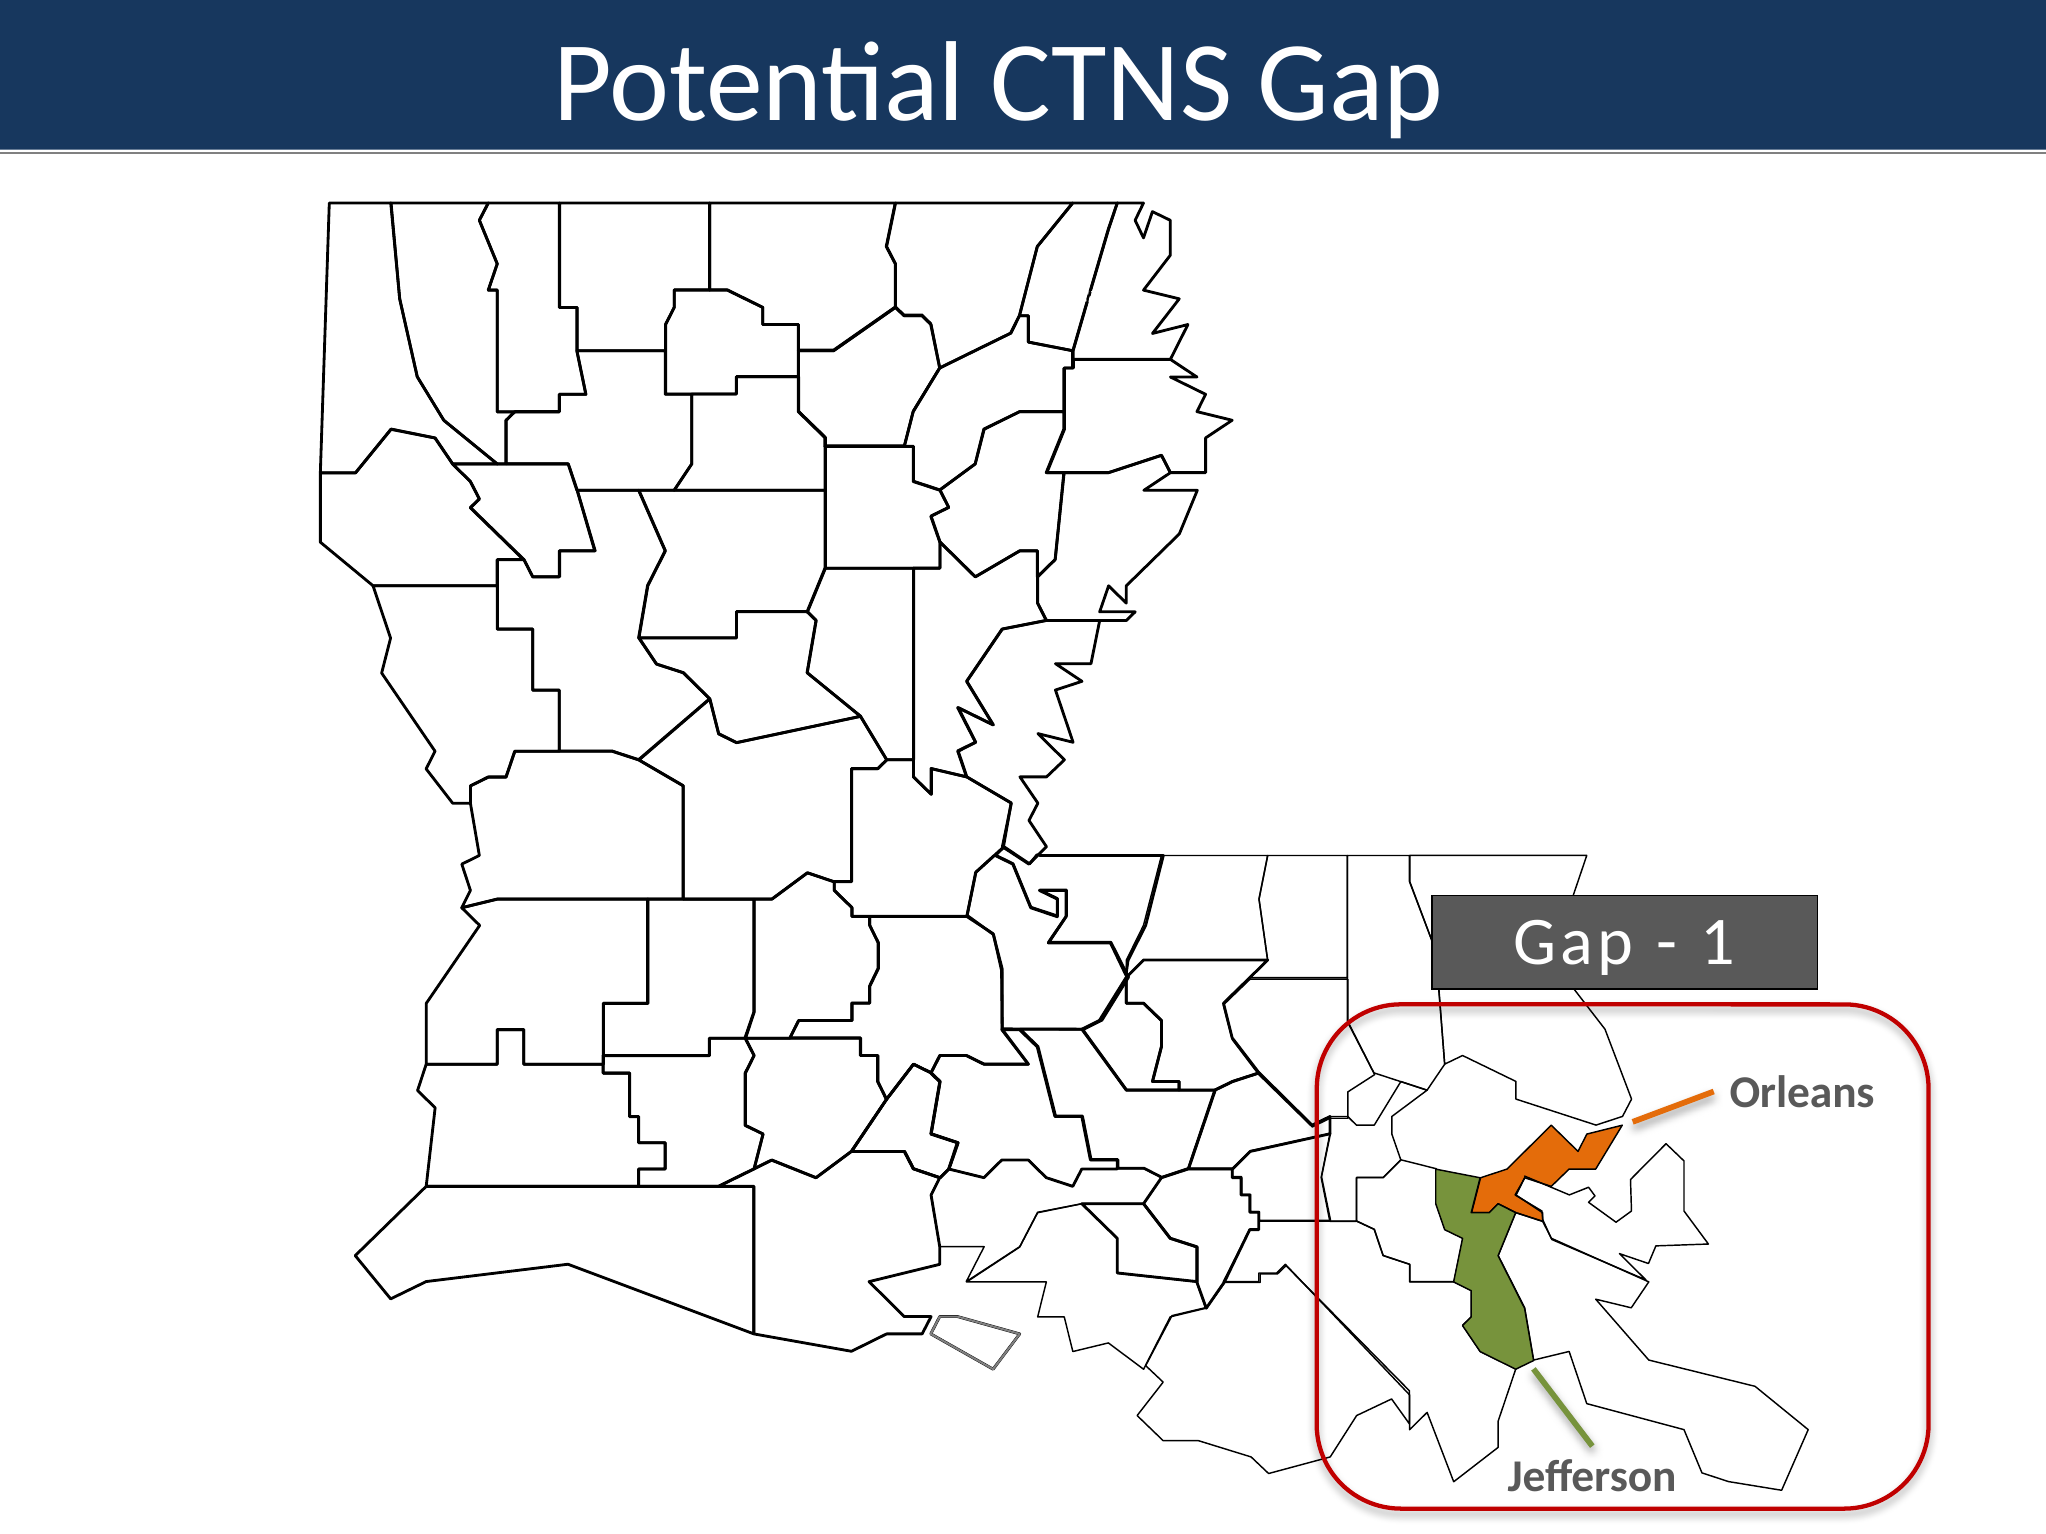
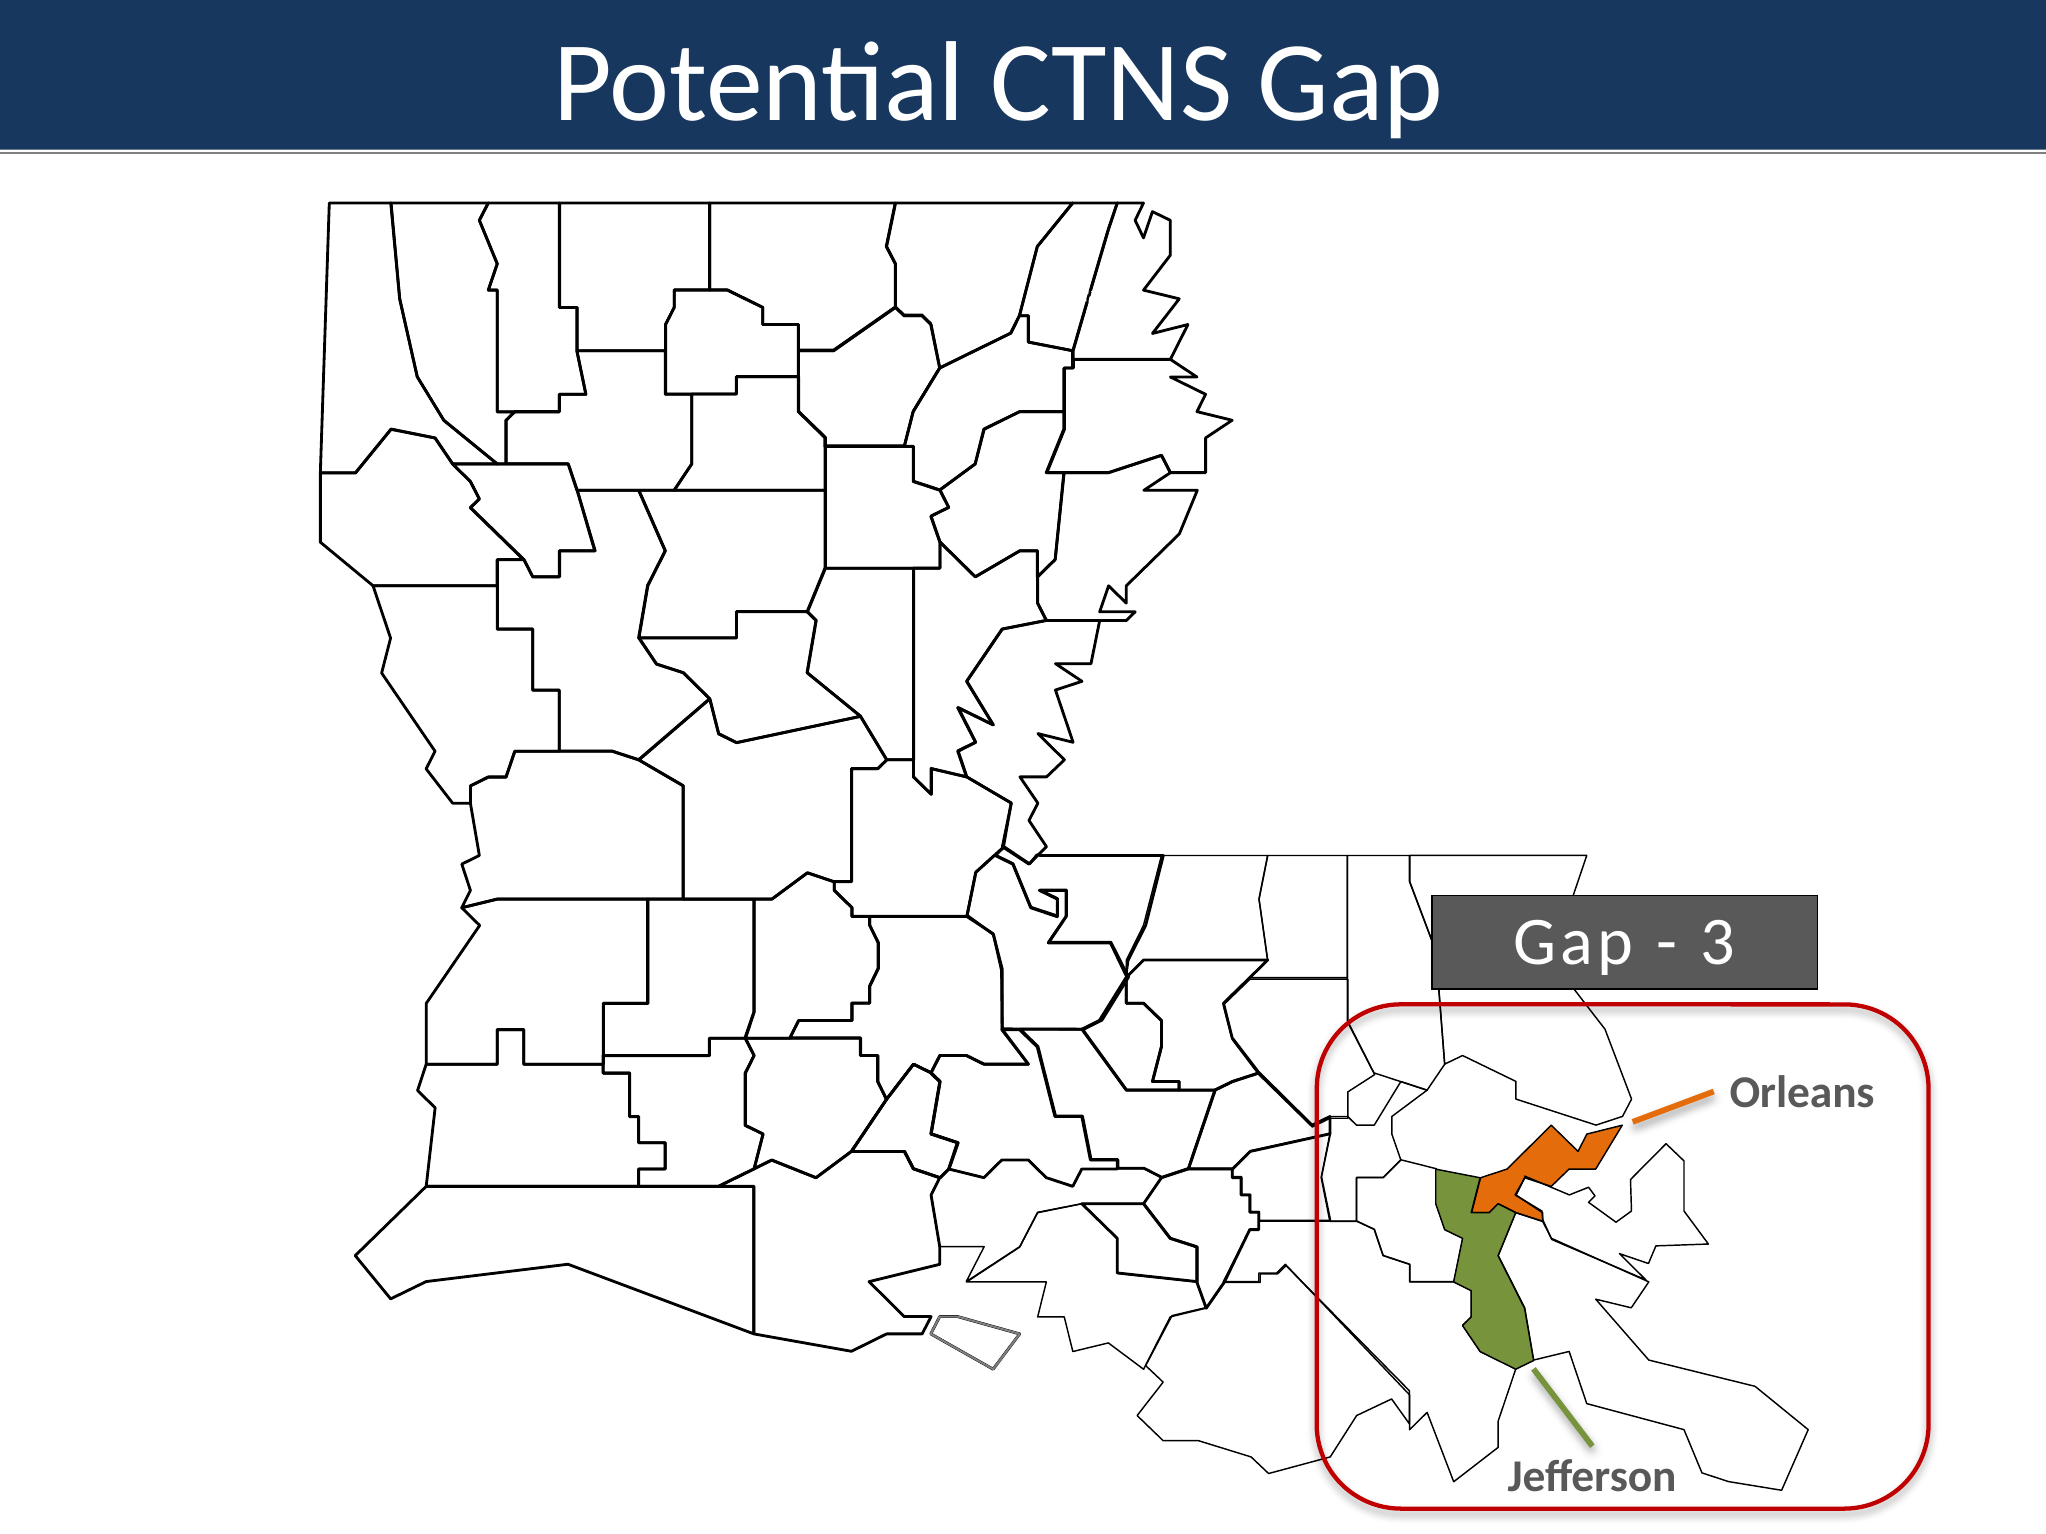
1: 1 -> 3
